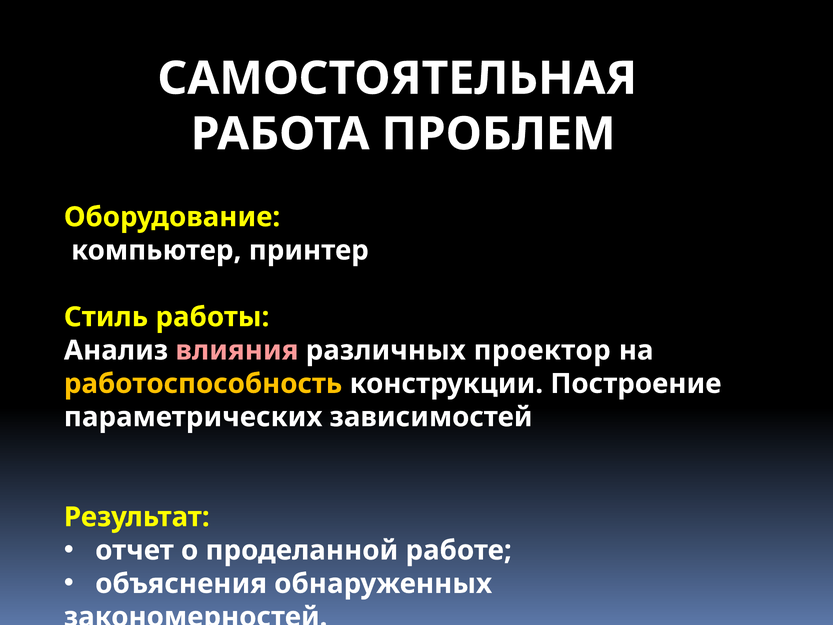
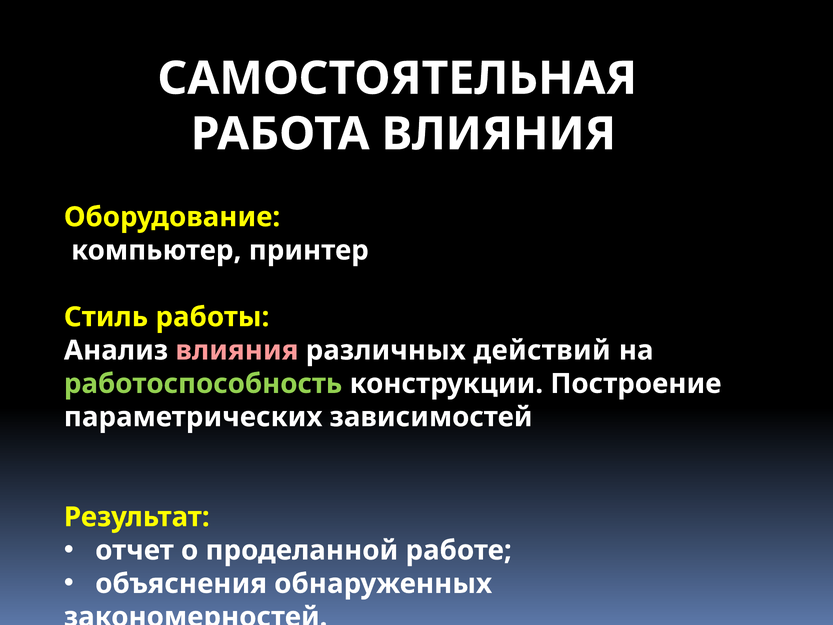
РАБОТА ПРОБЛЕМ: ПРОБЛЕМ -> ВЛИЯНИЯ
проектор: проектор -> действий
работоспособность colour: yellow -> light green
